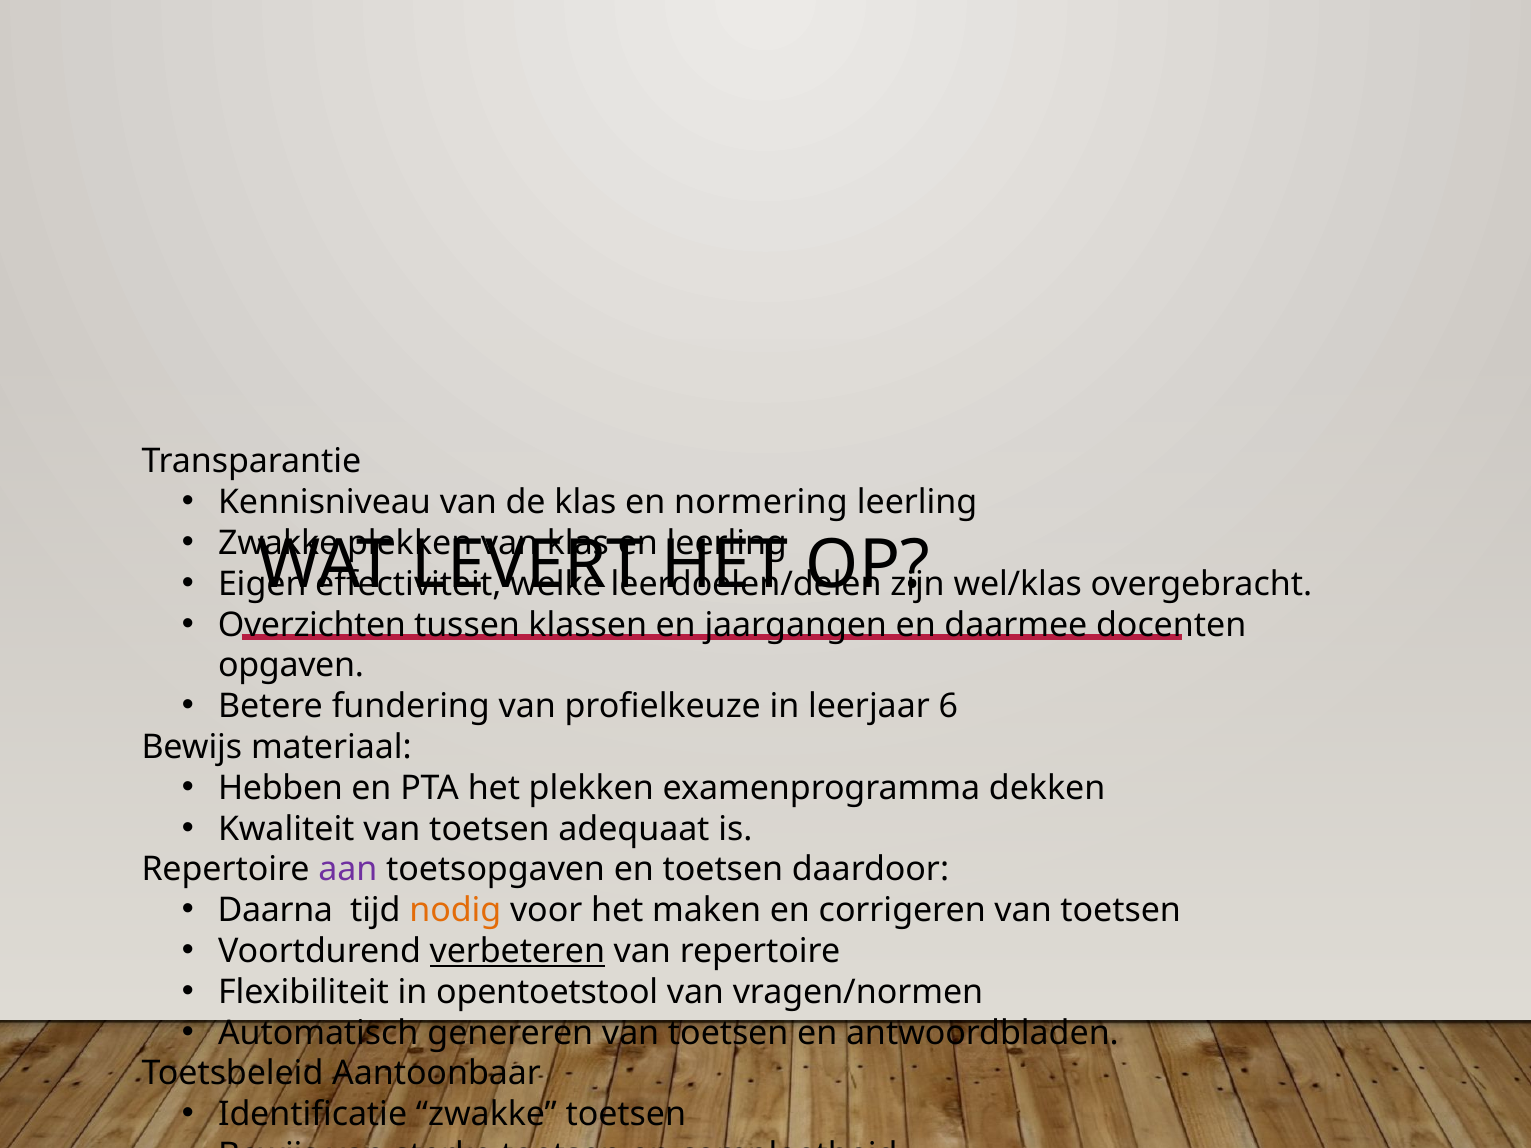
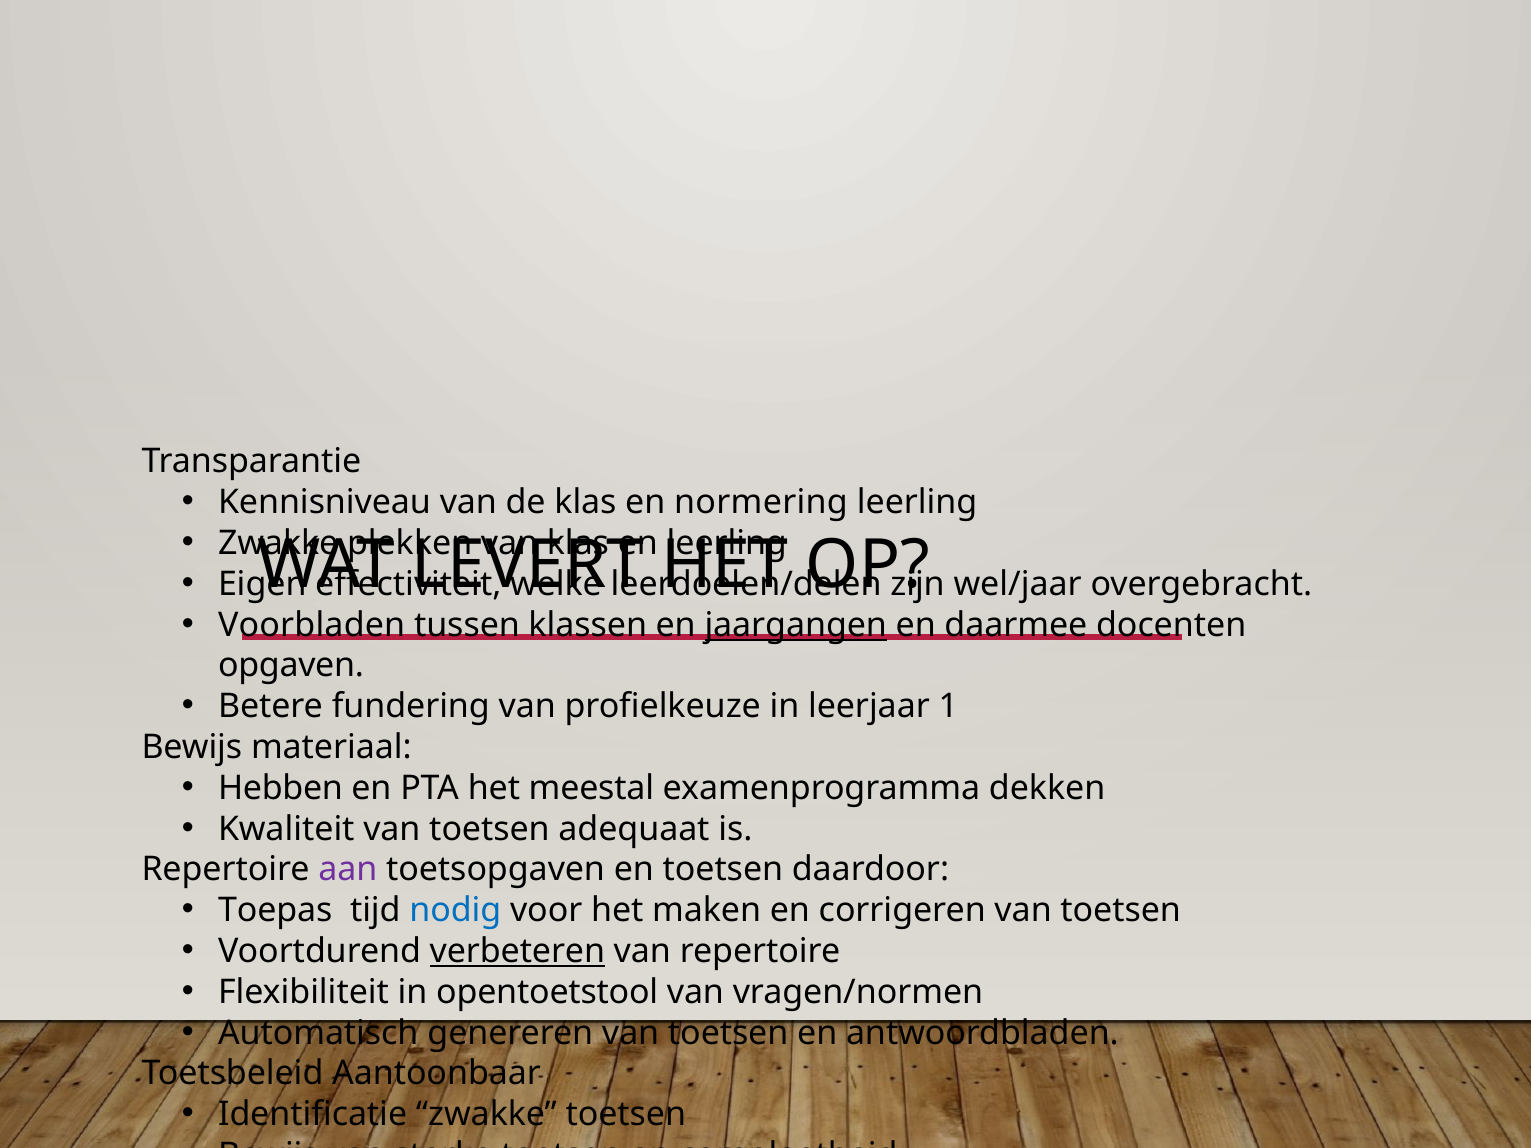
wel/klas: wel/klas -> wel/jaar
Overzichten: Overzichten -> Voorbladen
jaargangen underline: none -> present
6: 6 -> 1
het plekken: plekken -> meestal
Daarna: Daarna -> Toepas
nodig colour: orange -> blue
